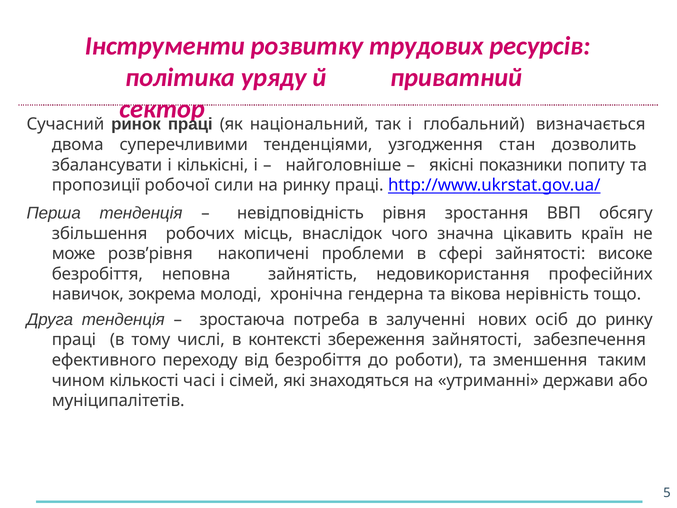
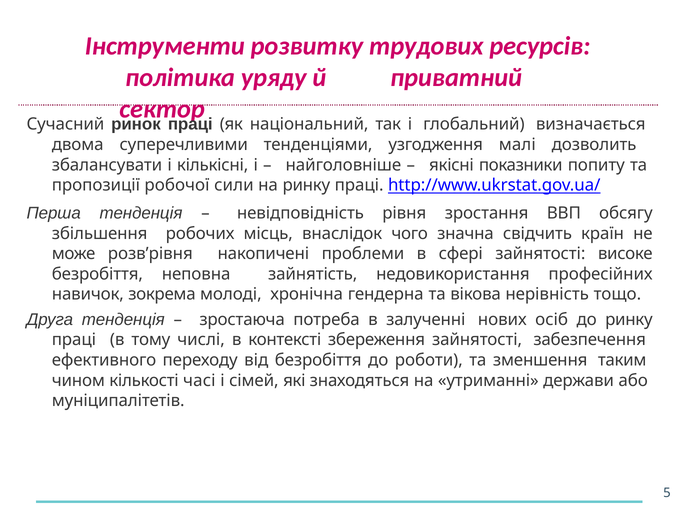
стан: стан -> малі
цікавить: цікавить -> свідчить
